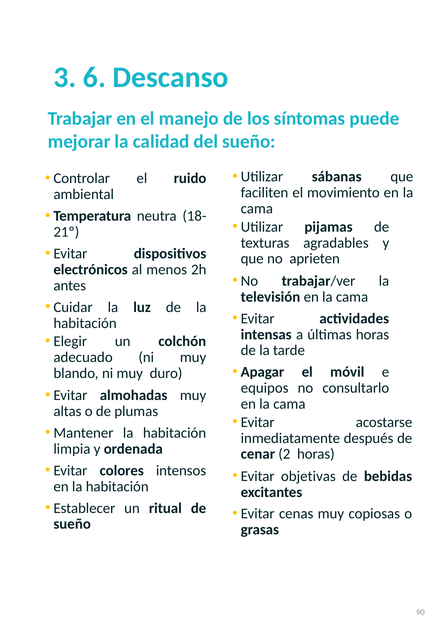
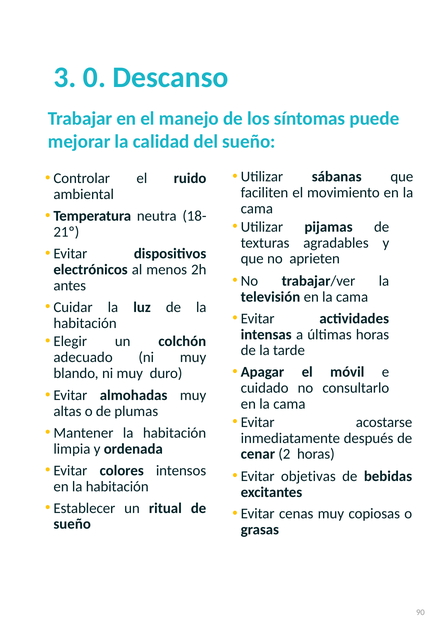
6: 6 -> 0
equipos: equipos -> cuidado
